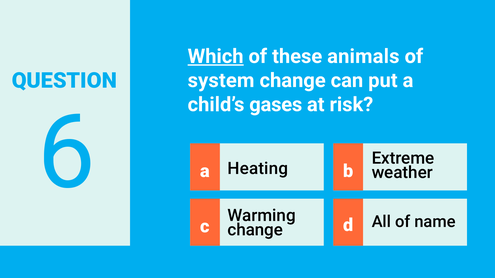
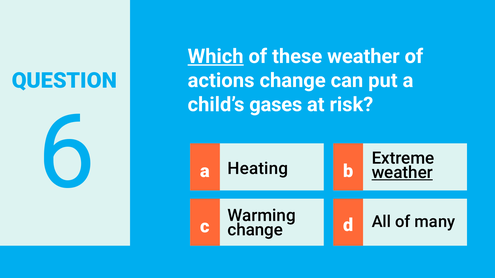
these animals: animals -> weather
system: system -> actions
weather at (402, 173) underline: none -> present
name: name -> many
